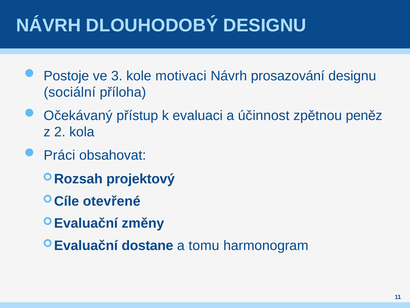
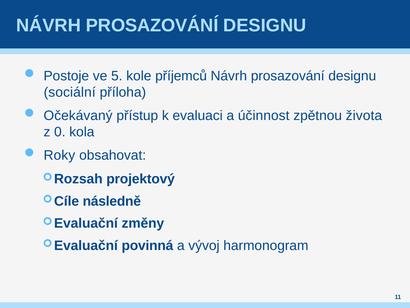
DLOUHODOBÝ at (152, 25): DLOUHODOBÝ -> PROSAZOVÁNÍ
3: 3 -> 5
motivaci: motivaci -> příjemců
peněz: peněz -> života
2: 2 -> 0
Práci: Práci -> Roky
otevřené: otevřené -> následně
dostane: dostane -> povinná
tomu: tomu -> vývoj
